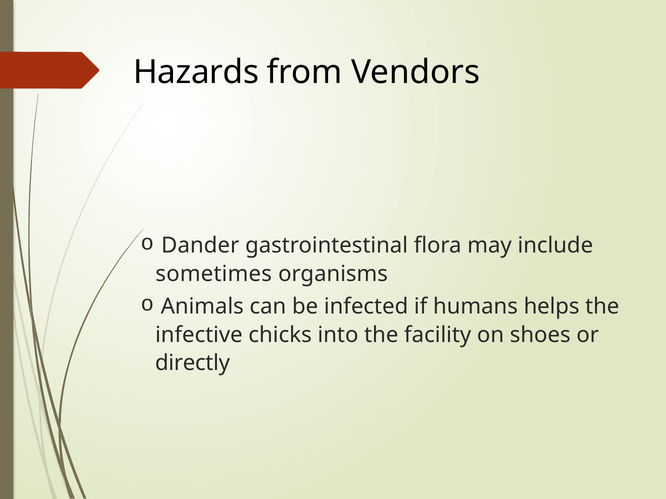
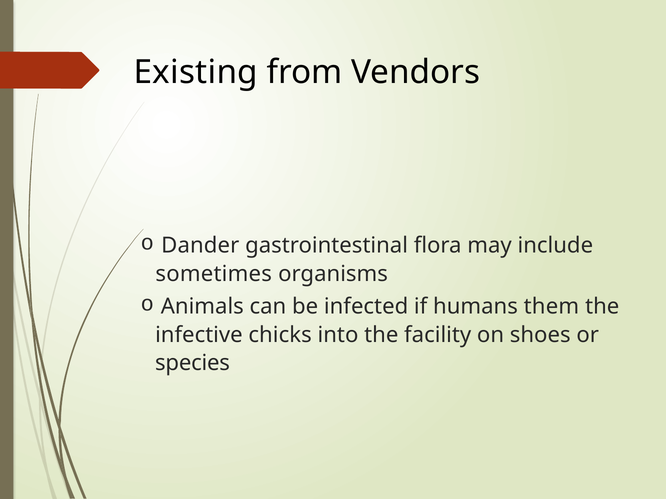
Hazards: Hazards -> Existing
helps: helps -> them
directly: directly -> species
